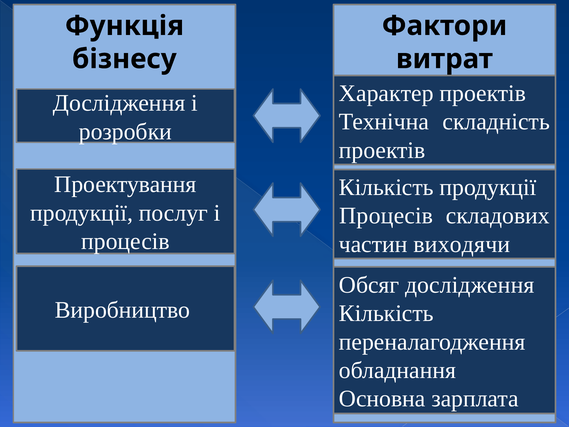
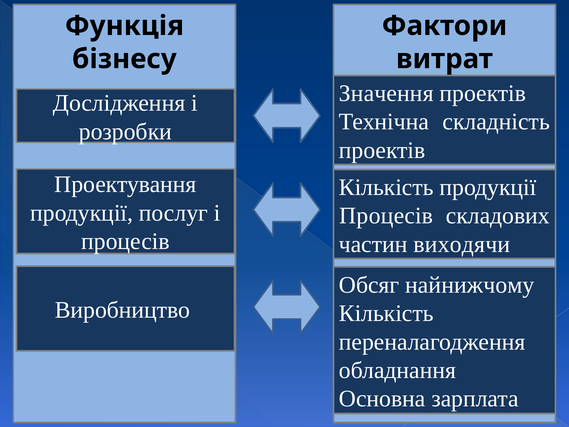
Характер: Характер -> Значення
Обсяг дослідження: дослідження -> найнижчому
